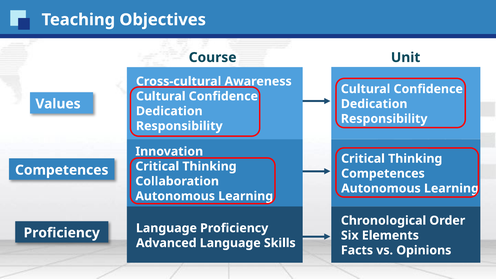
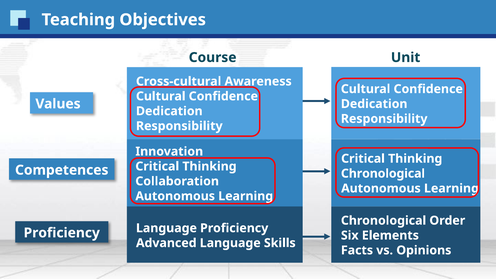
Competences at (383, 174): Competences -> Chronological
